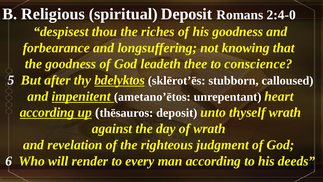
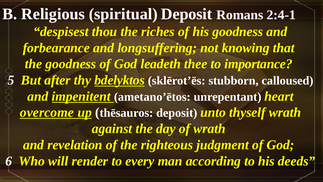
2:4-0: 2:4-0 -> 2:4-1
conscience: conscience -> importance
according at (47, 112): according -> overcome
